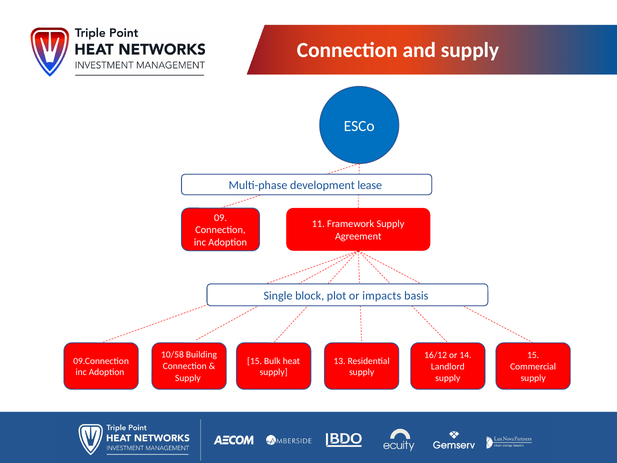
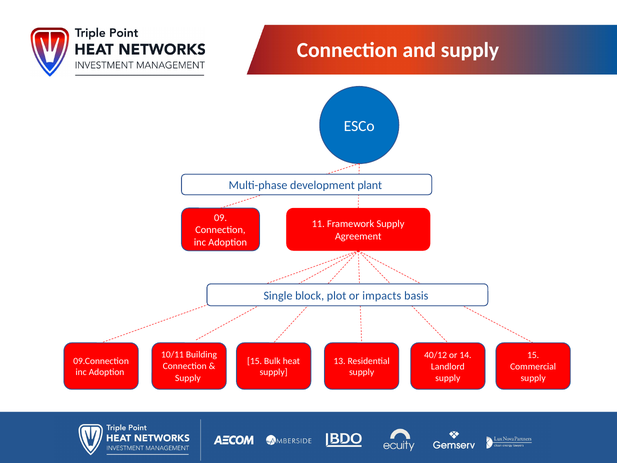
lease: lease -> plant
10/58: 10/58 -> 10/11
16/12: 16/12 -> 40/12
